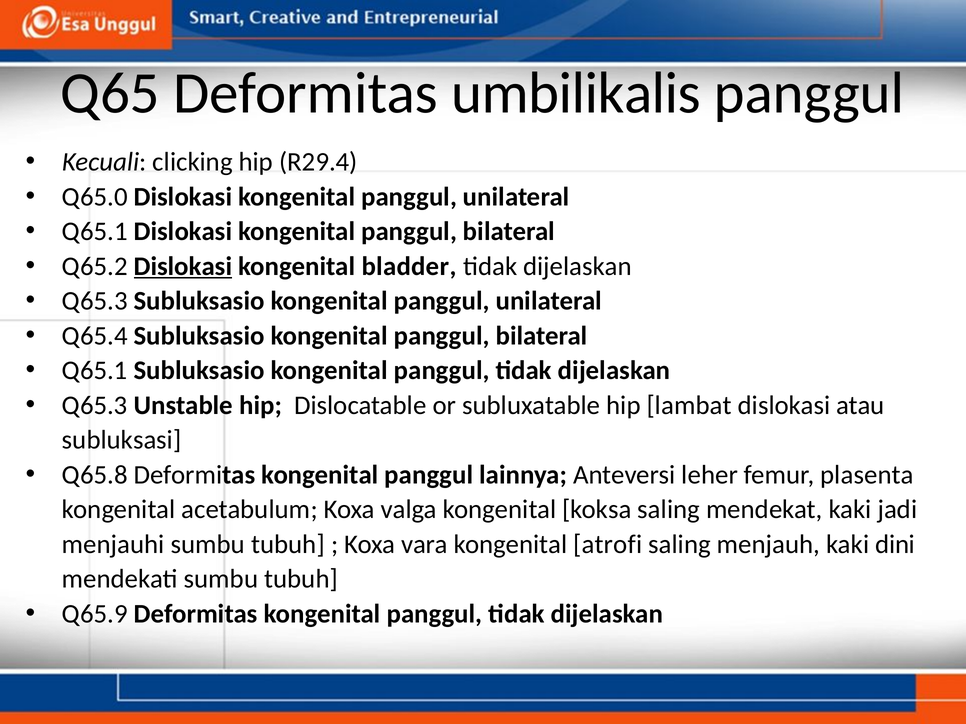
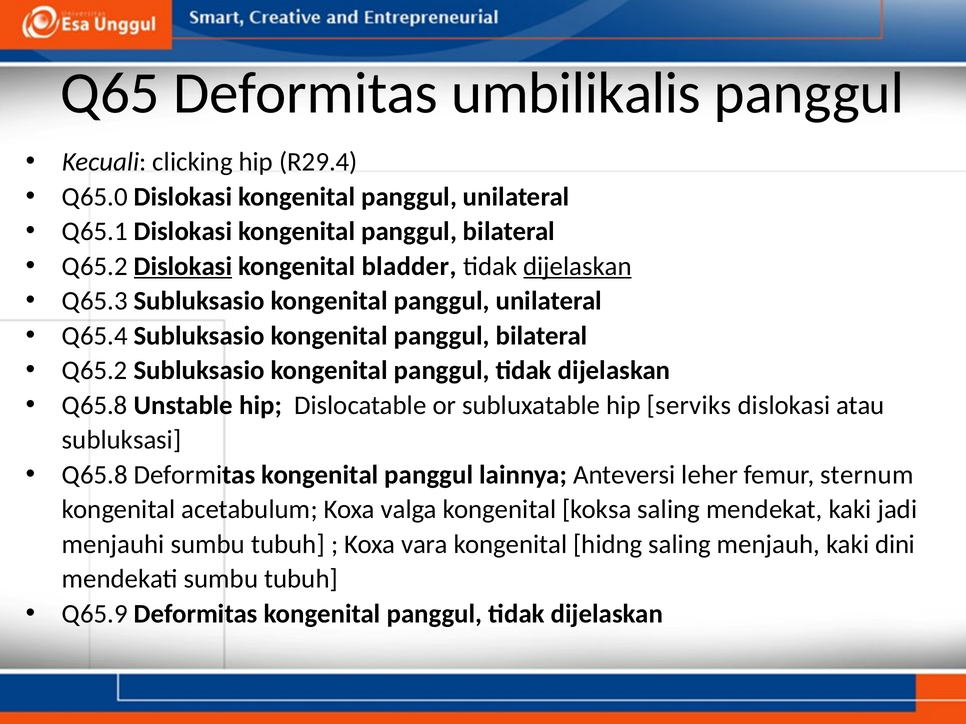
dijelaskan at (577, 266) underline: none -> present
Q65.1 at (95, 371): Q65.1 -> Q65.2
Q65.3 at (95, 406): Q65.3 -> Q65.8
lambat: lambat -> serviks
plasenta: plasenta -> sternum
atrofi: atrofi -> hidng
